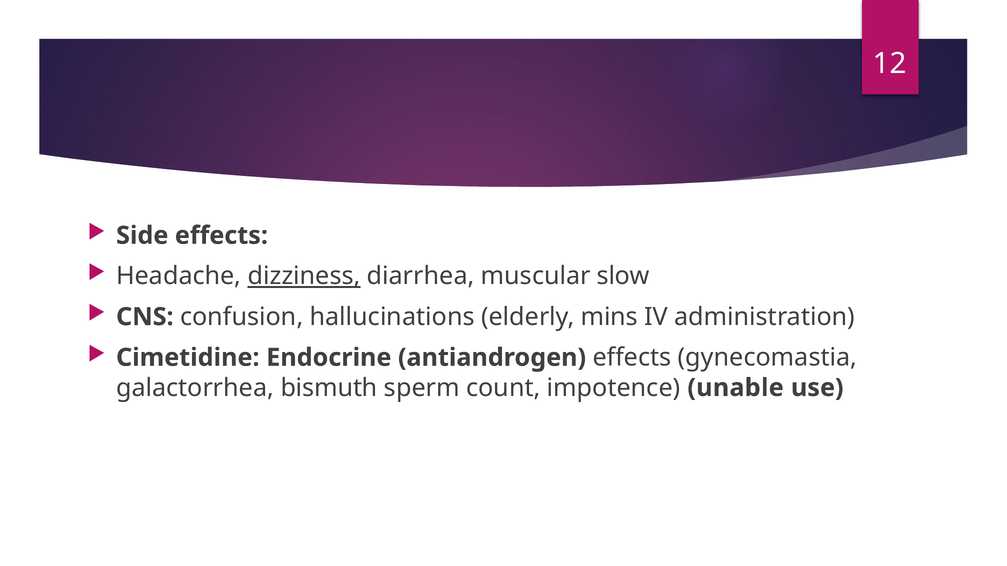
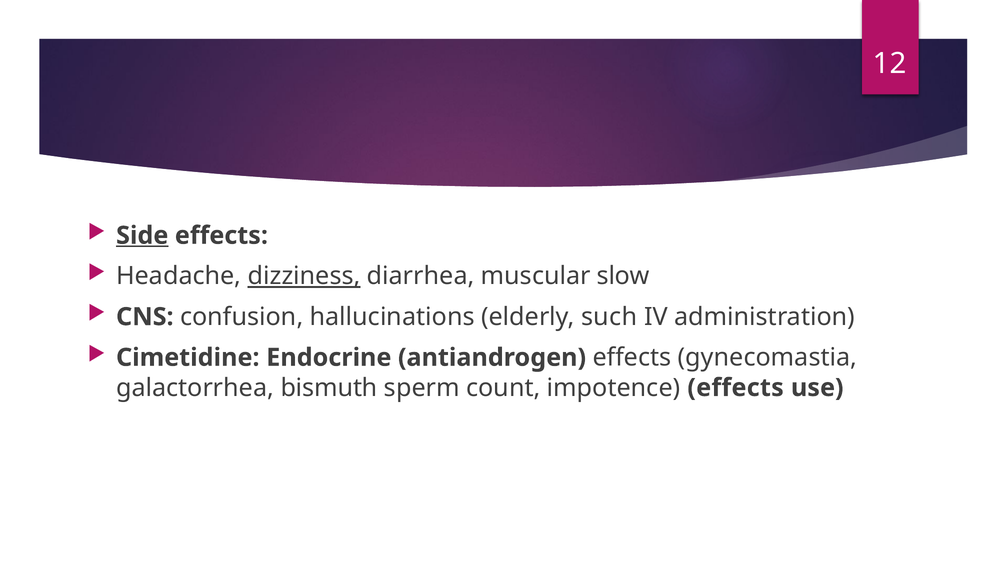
Side underline: none -> present
mins: mins -> such
impotence unable: unable -> effects
